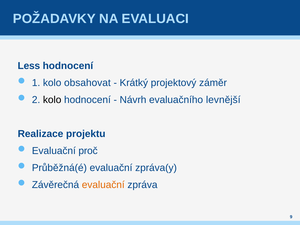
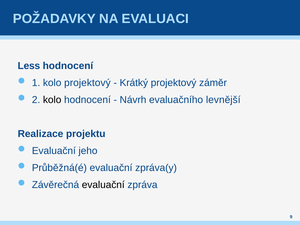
kolo obsahovat: obsahovat -> projektový
proč: proč -> jeho
evaluační at (103, 185) colour: orange -> black
